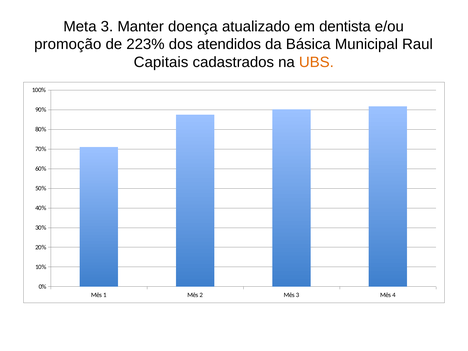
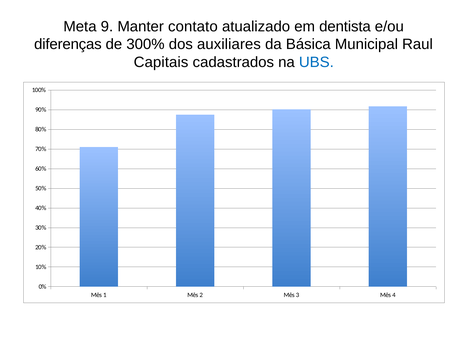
Meta 3: 3 -> 9
doença: doença -> contato
promoção: promoção -> diferenças
223%: 223% -> 300%
atendidos: atendidos -> auxiliares
UBS colour: orange -> blue
